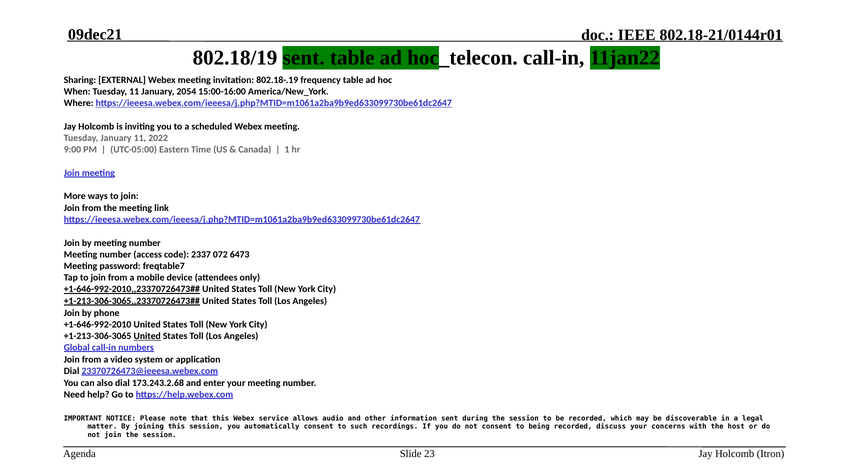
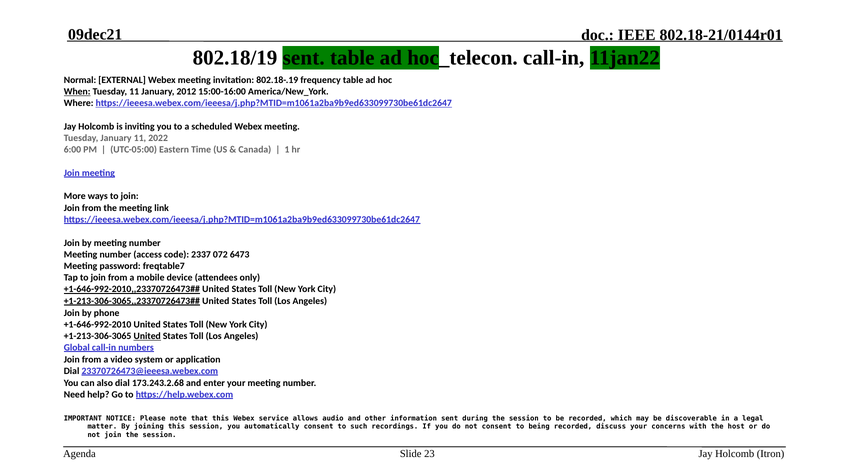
Sharing: Sharing -> Normal
When underline: none -> present
2054: 2054 -> 2012
9:00: 9:00 -> 6:00
